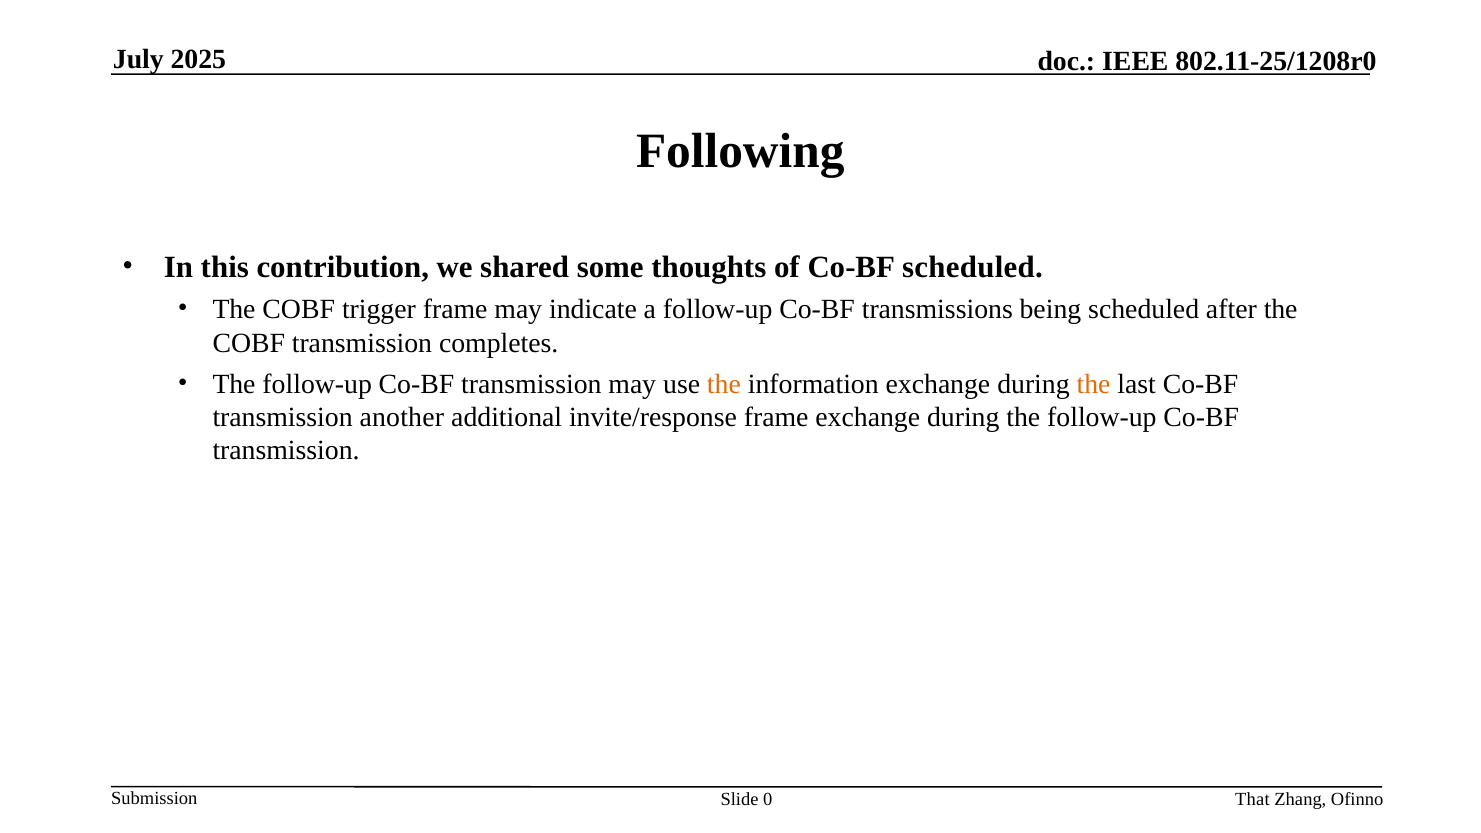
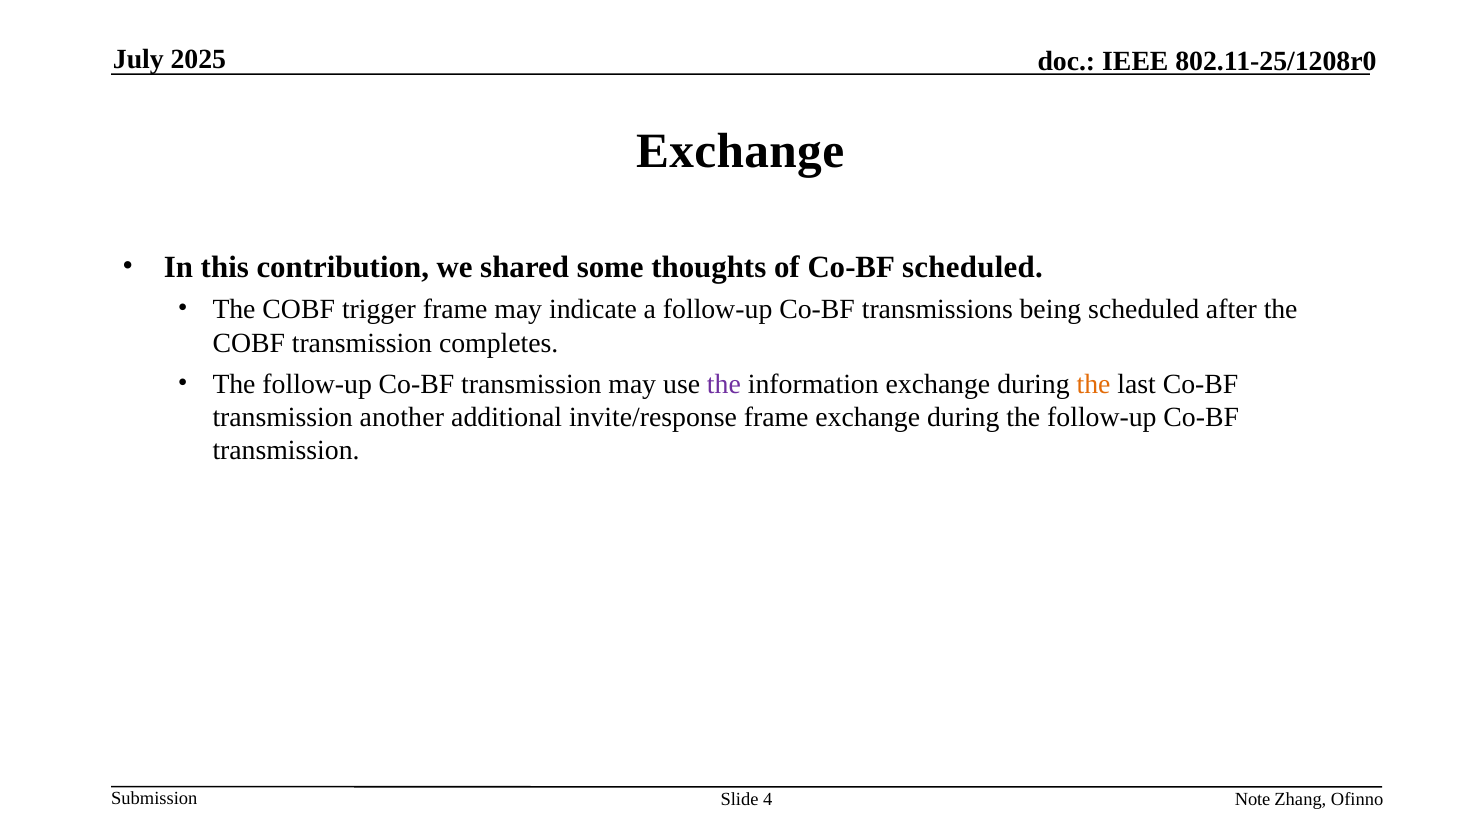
Following at (740, 151): Following -> Exchange
the at (724, 384) colour: orange -> purple
0: 0 -> 4
That: That -> Note
